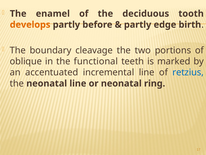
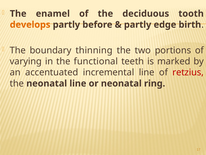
cleavage: cleavage -> thinning
oblique: oblique -> varying
retzius colour: blue -> red
